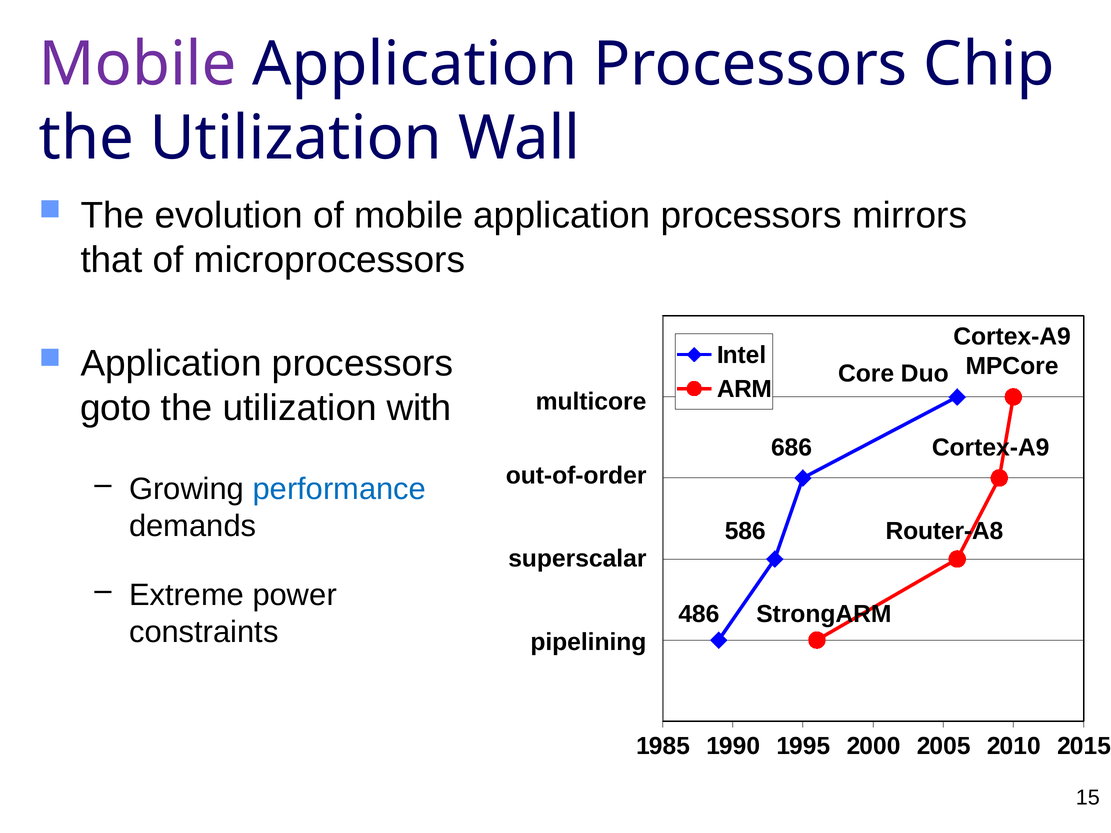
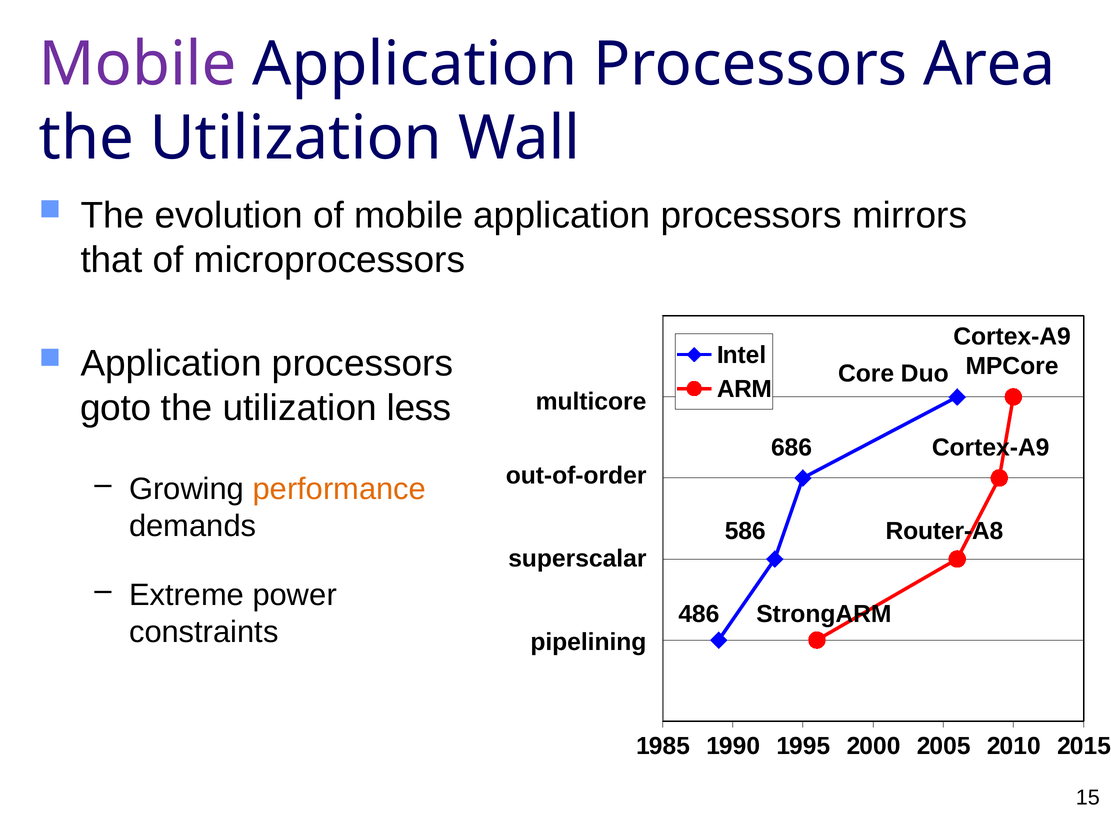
Chip: Chip -> Area
with: with -> less
performance colour: blue -> orange
